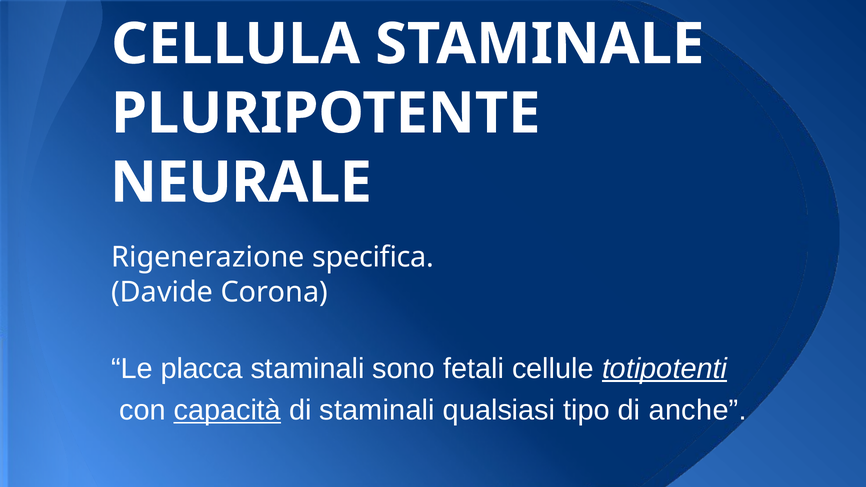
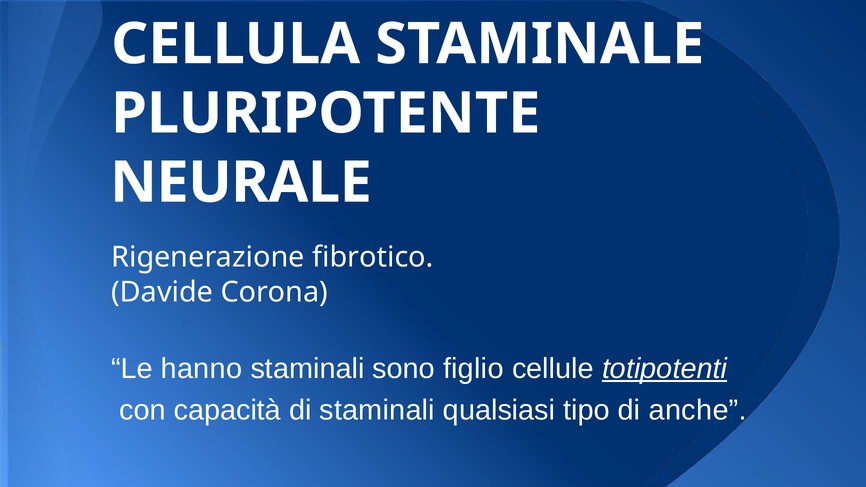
specifica: specifica -> fibrotico
placca: placca -> hanno
fetali: fetali -> figlio
capacità underline: present -> none
